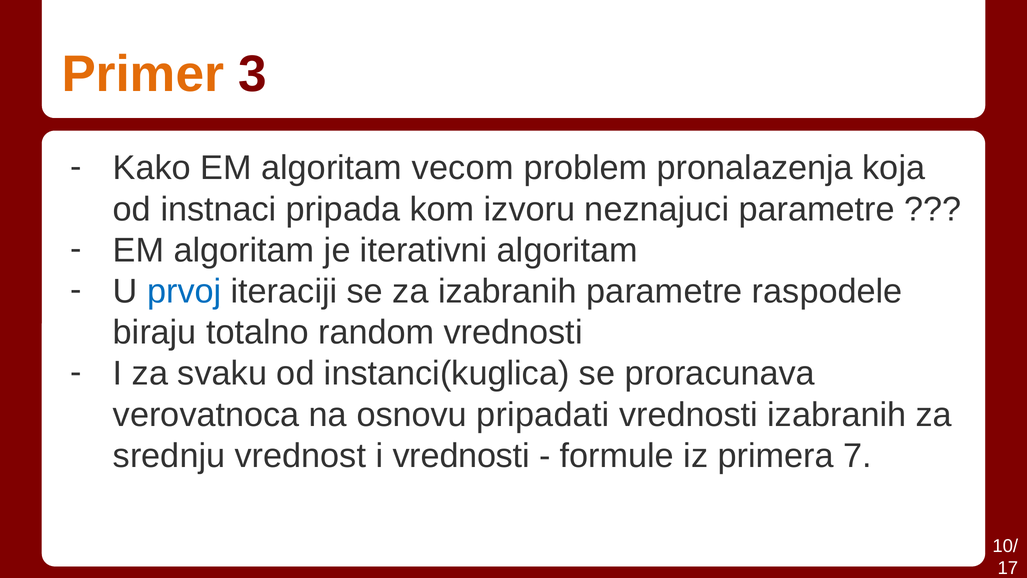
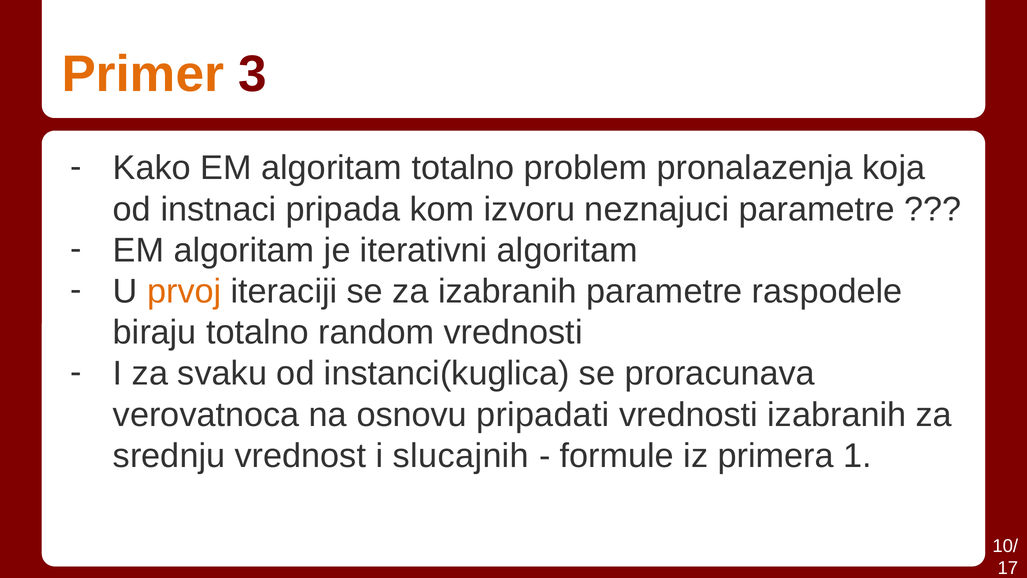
algoritam vecom: vecom -> totalno
prvoj colour: blue -> orange
i vrednosti: vrednosti -> slucajnih
7: 7 -> 1
